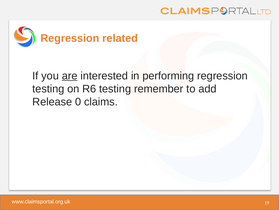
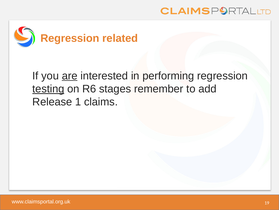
testing at (48, 89) underline: none -> present
R6 testing: testing -> stages
0: 0 -> 1
